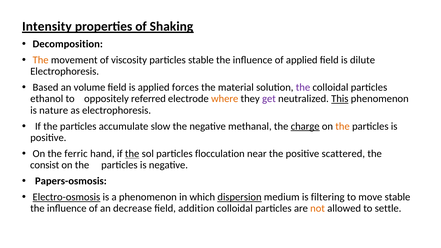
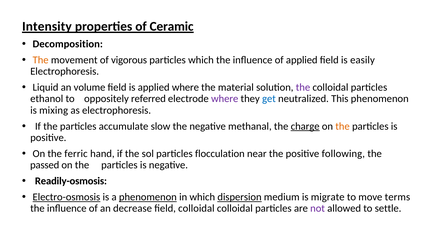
Shaking: Shaking -> Ceramic
viscosity: viscosity -> vigorous
particles stable: stable -> which
dilute: dilute -> easily
Based: Based -> Liquid
applied forces: forces -> where
where at (225, 99) colour: orange -> purple
get colour: purple -> blue
This underline: present -> none
nature: nature -> mixing
the at (132, 154) underline: present -> none
scattered: scattered -> following
consist: consist -> passed
Papers-osmosis: Papers-osmosis -> Readily-osmosis
phenomenon at (148, 197) underline: none -> present
filtering: filtering -> migrate
move stable: stable -> terms
field addition: addition -> colloidal
not colour: orange -> purple
